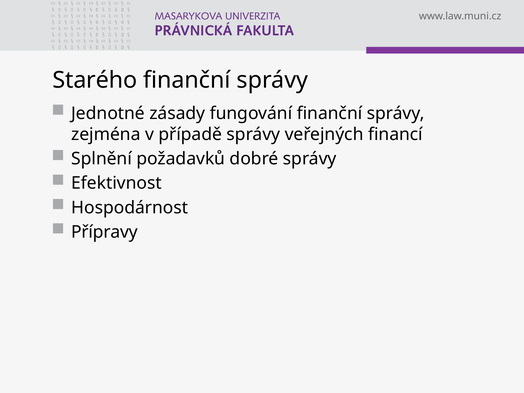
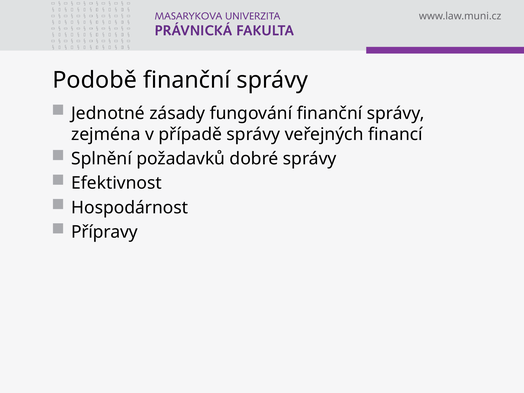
Starého: Starého -> Podobě
